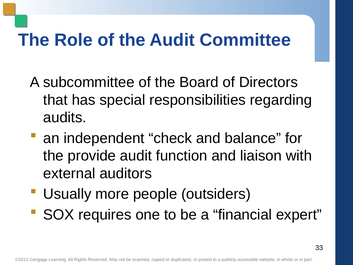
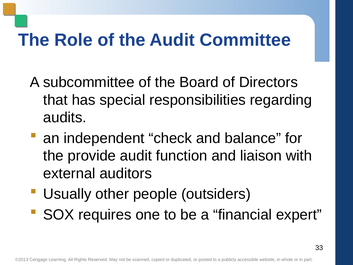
more: more -> other
